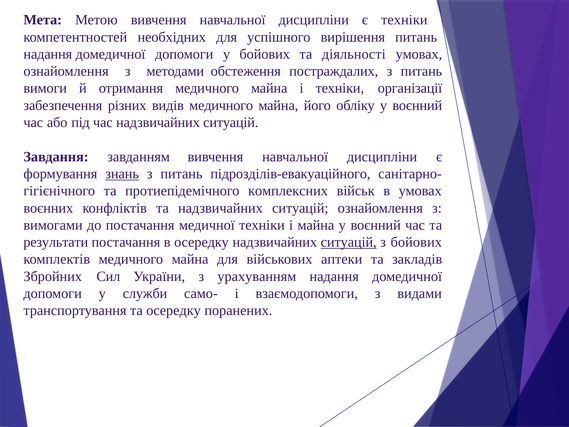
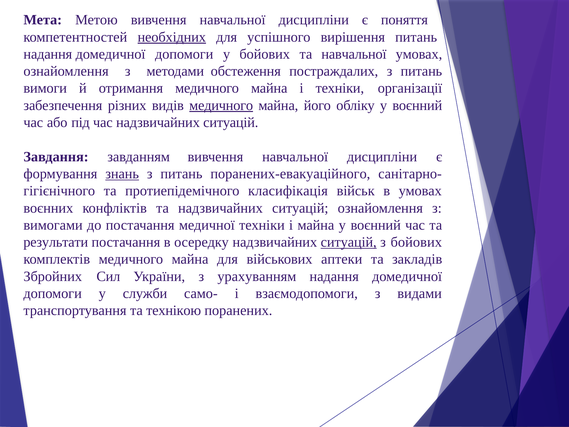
є техніки: техніки -> поняття
необхідних underline: none -> present
та діяльності: діяльності -> навчальної
медичного at (221, 105) underline: none -> present
підрозділів-евакуаційного: підрозділів-евакуаційного -> поранених-евакуаційного
комплексних: комплексних -> класифікація
та осередку: осередку -> технікою
